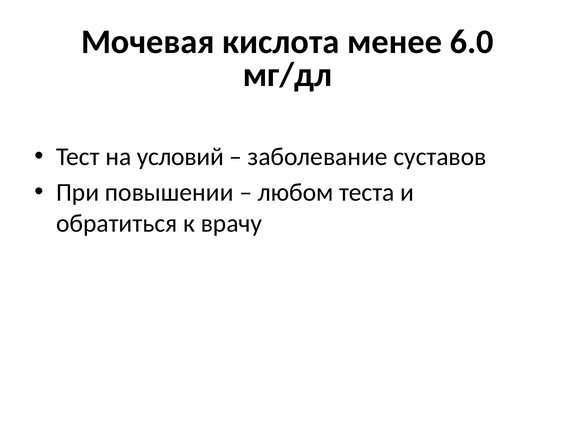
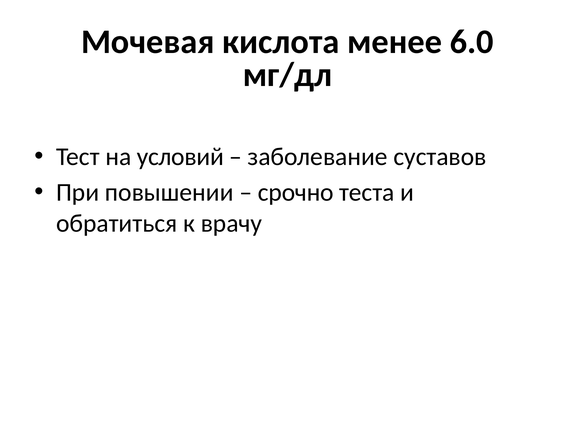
любом: любом -> срочно
